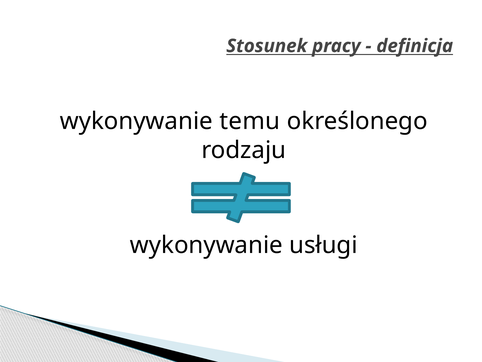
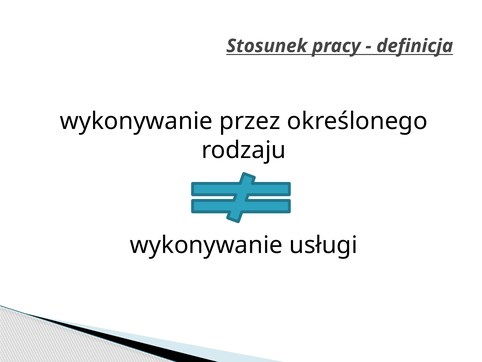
temu: temu -> przez
